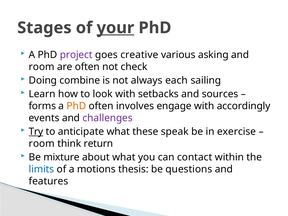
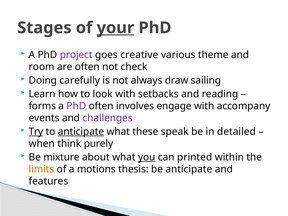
asking: asking -> theme
combine: combine -> carefully
each: each -> draw
sources: sources -> reading
PhD at (76, 106) colour: orange -> purple
accordingly: accordingly -> accompany
anticipate at (81, 132) underline: none -> present
exercise: exercise -> detailed
room at (42, 144): room -> when
return: return -> purely
you underline: none -> present
contact: contact -> printed
limits colour: blue -> orange
be questions: questions -> anticipate
